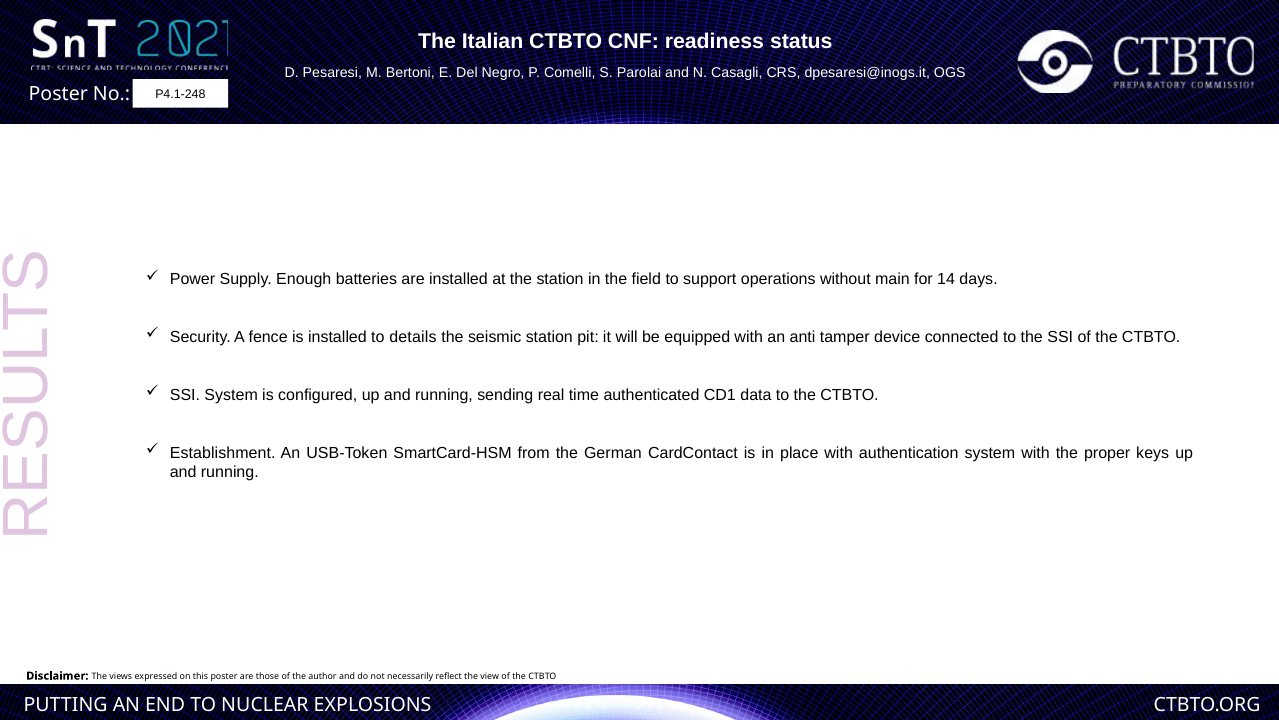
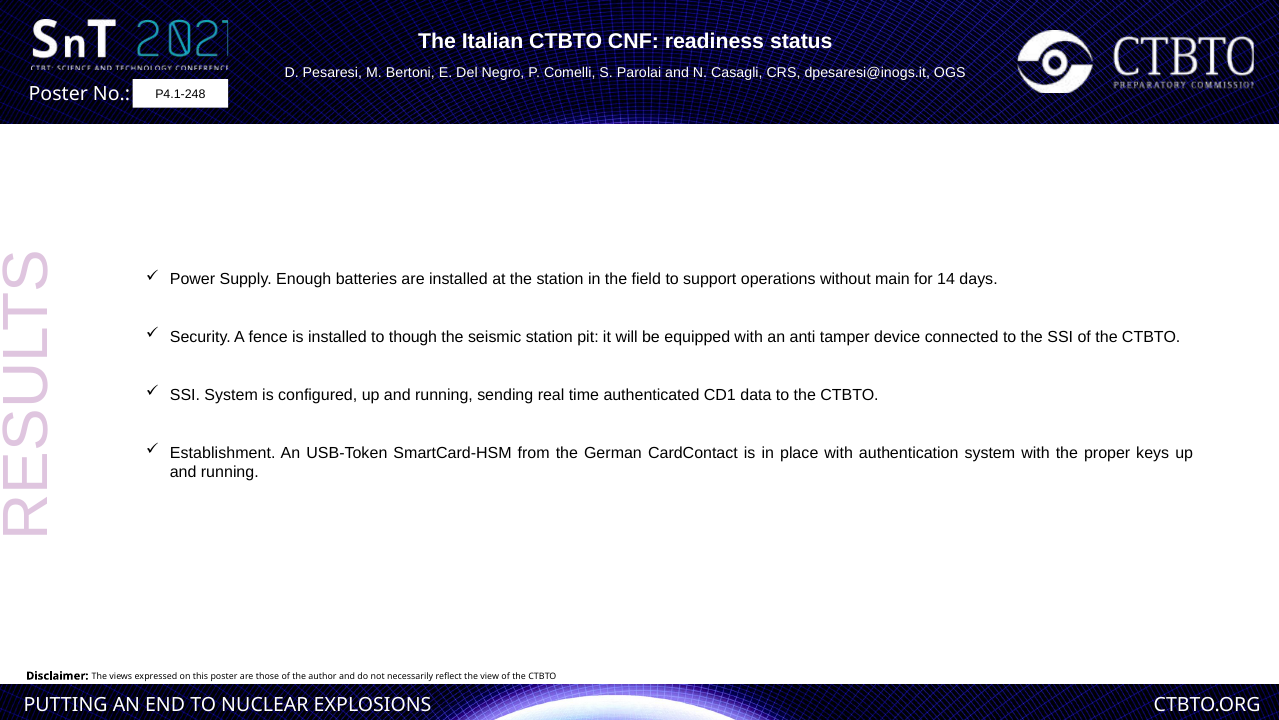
details: details -> though
